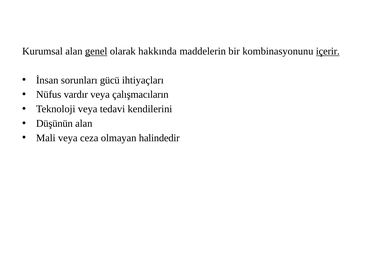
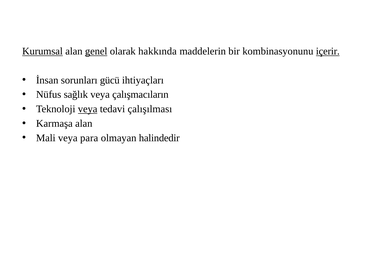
Kurumsal underline: none -> present
vardır: vardır -> sağlık
veya at (88, 109) underline: none -> present
kendilerini: kendilerini -> çalışılması
Düşünün: Düşünün -> Karmaşa
ceza: ceza -> para
